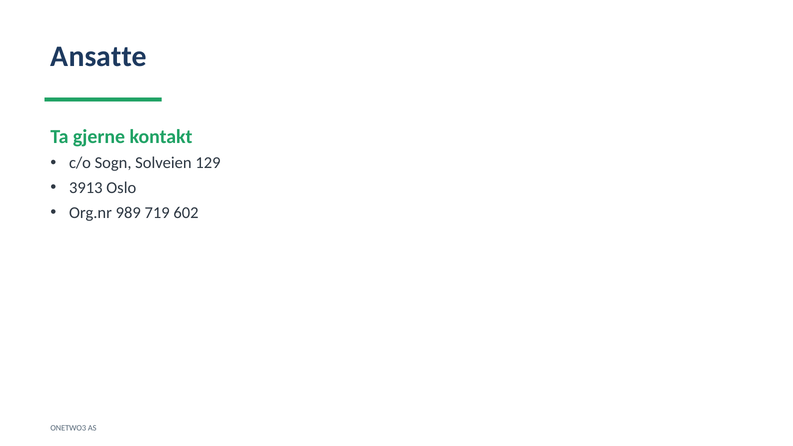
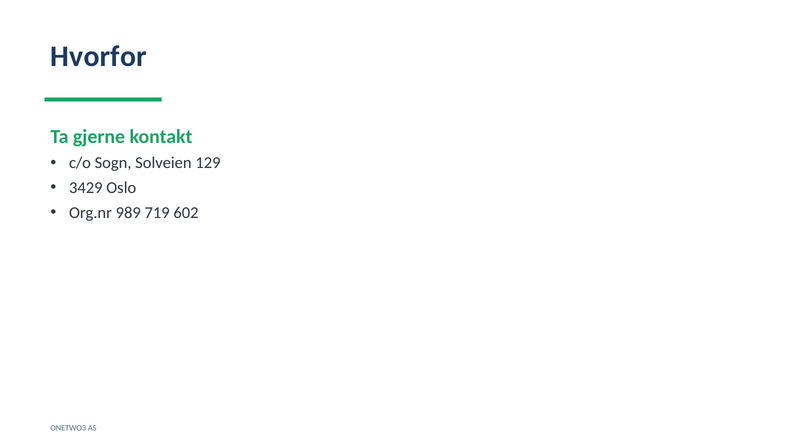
Ansatte: Ansatte -> Hvorfor
3913: 3913 -> 3429
